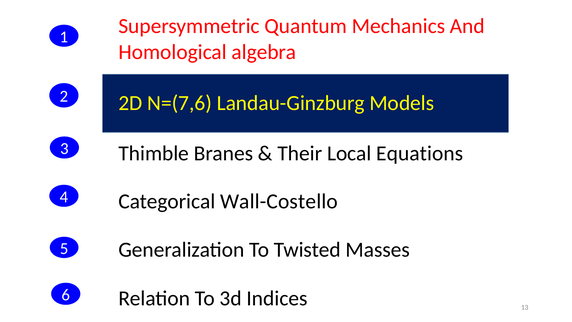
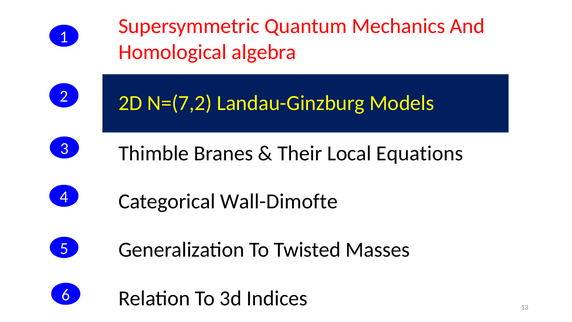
N=(7,6: N=(7,6 -> N=(7,2
Wall-Costello: Wall-Costello -> Wall-Dimofte
